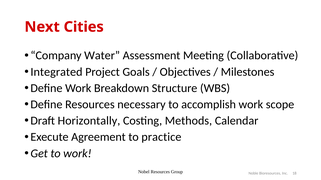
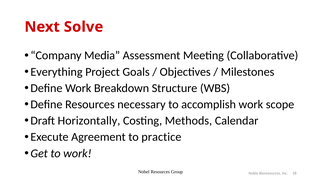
Cities: Cities -> Solve
Water: Water -> Media
Integrated: Integrated -> Everything
